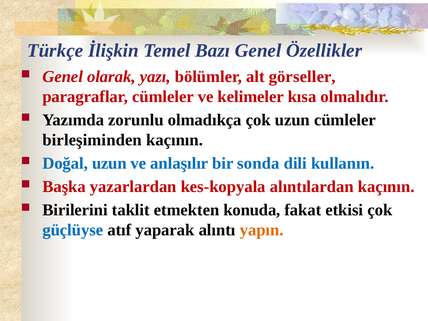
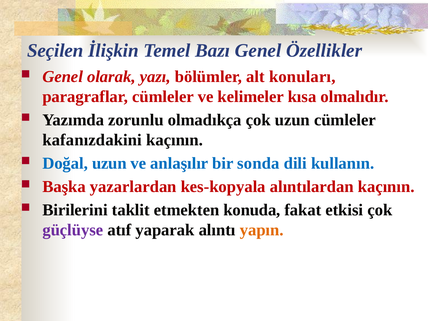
Türkçe: Türkçe -> Seçilen
görseller: görseller -> konuları
birleşiminden: birleşiminden -> kafanızdakini
güçlüyse colour: blue -> purple
